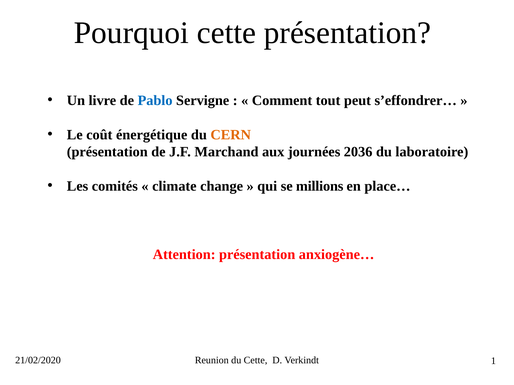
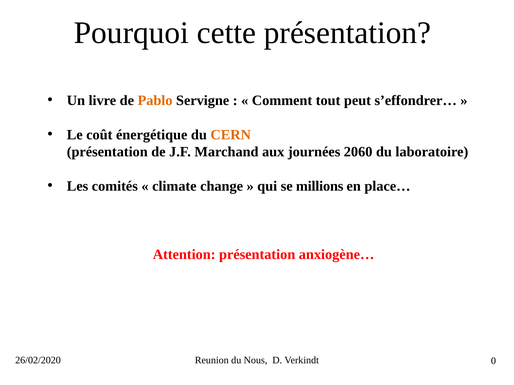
Pablo colour: blue -> orange
2036: 2036 -> 2060
21/02/2020: 21/02/2020 -> 26/02/2020
du Cette: Cette -> Nous
1: 1 -> 0
